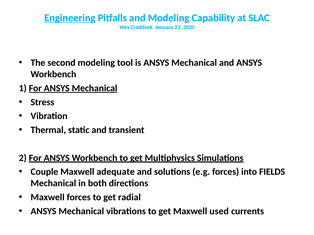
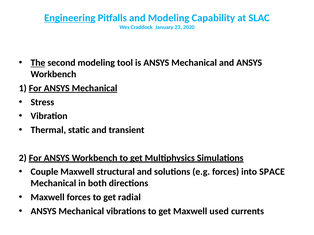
The underline: none -> present
adequate: adequate -> structural
FIELDS: FIELDS -> SPACE
